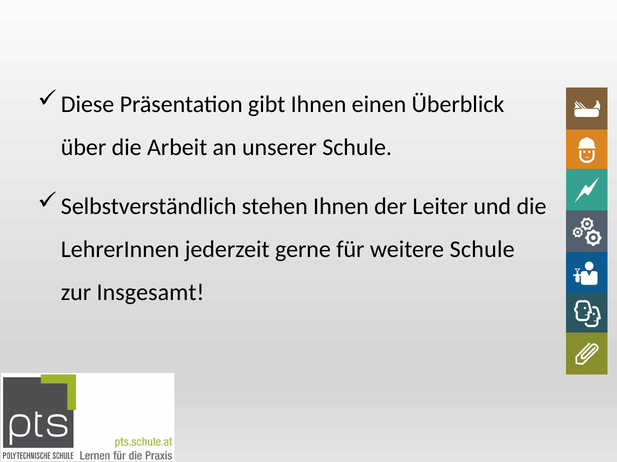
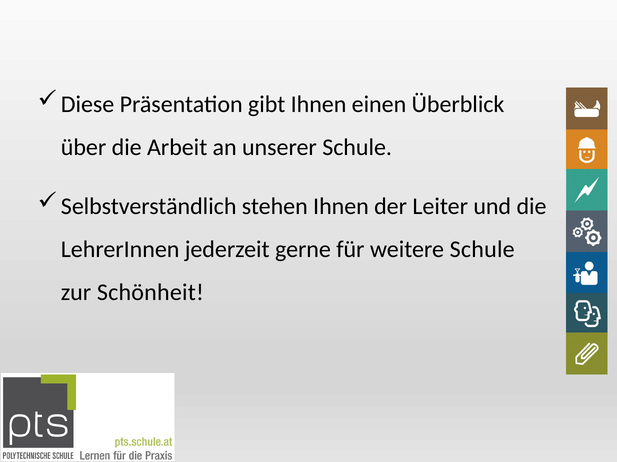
Insgesamt: Insgesamt -> Schönheit
